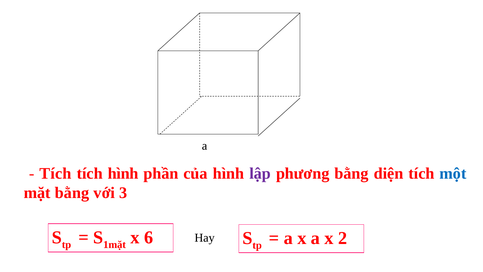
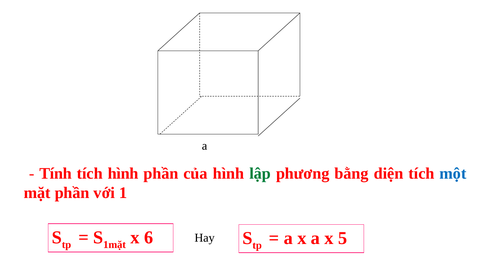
Tích at (55, 173): Tích -> Tính
lập colour: purple -> green
mặt bằng: bằng -> phần
3: 3 -> 1
2: 2 -> 5
